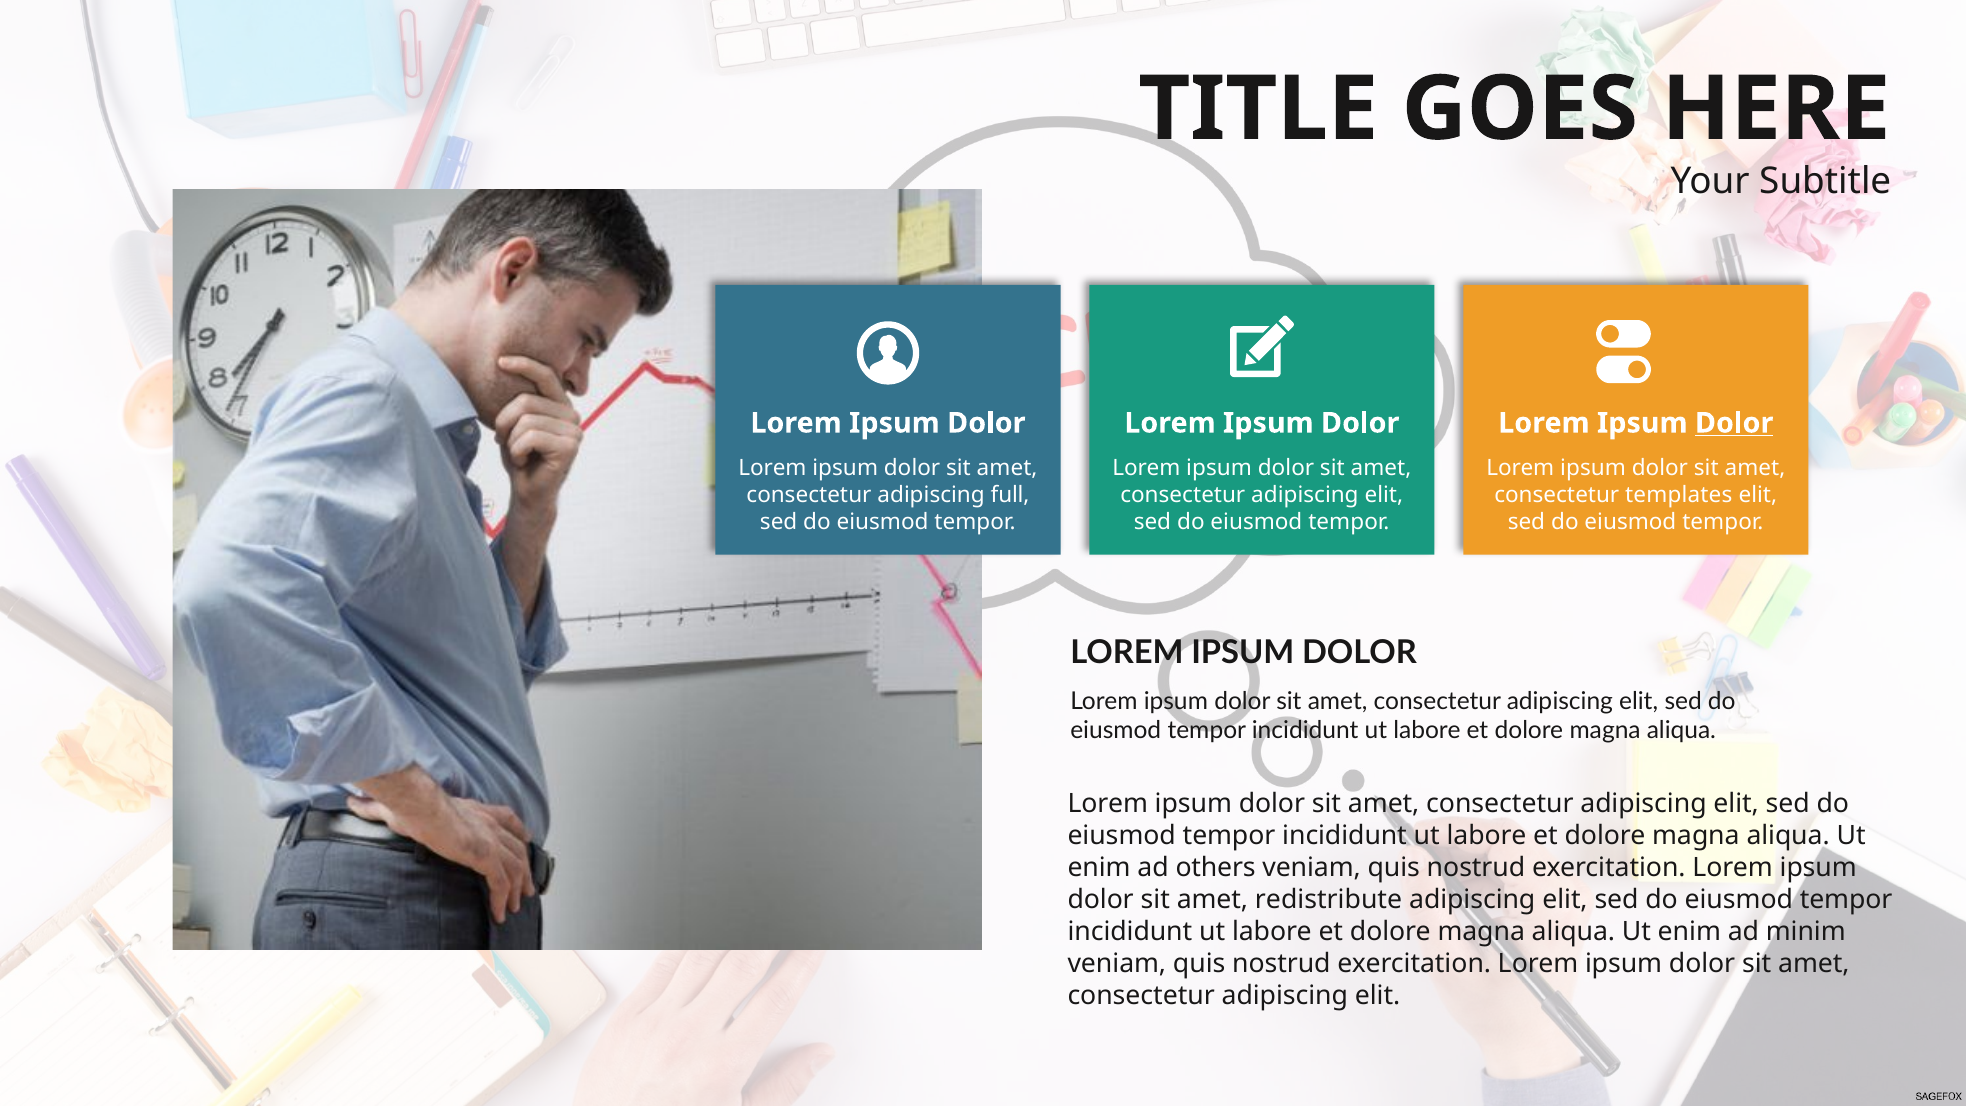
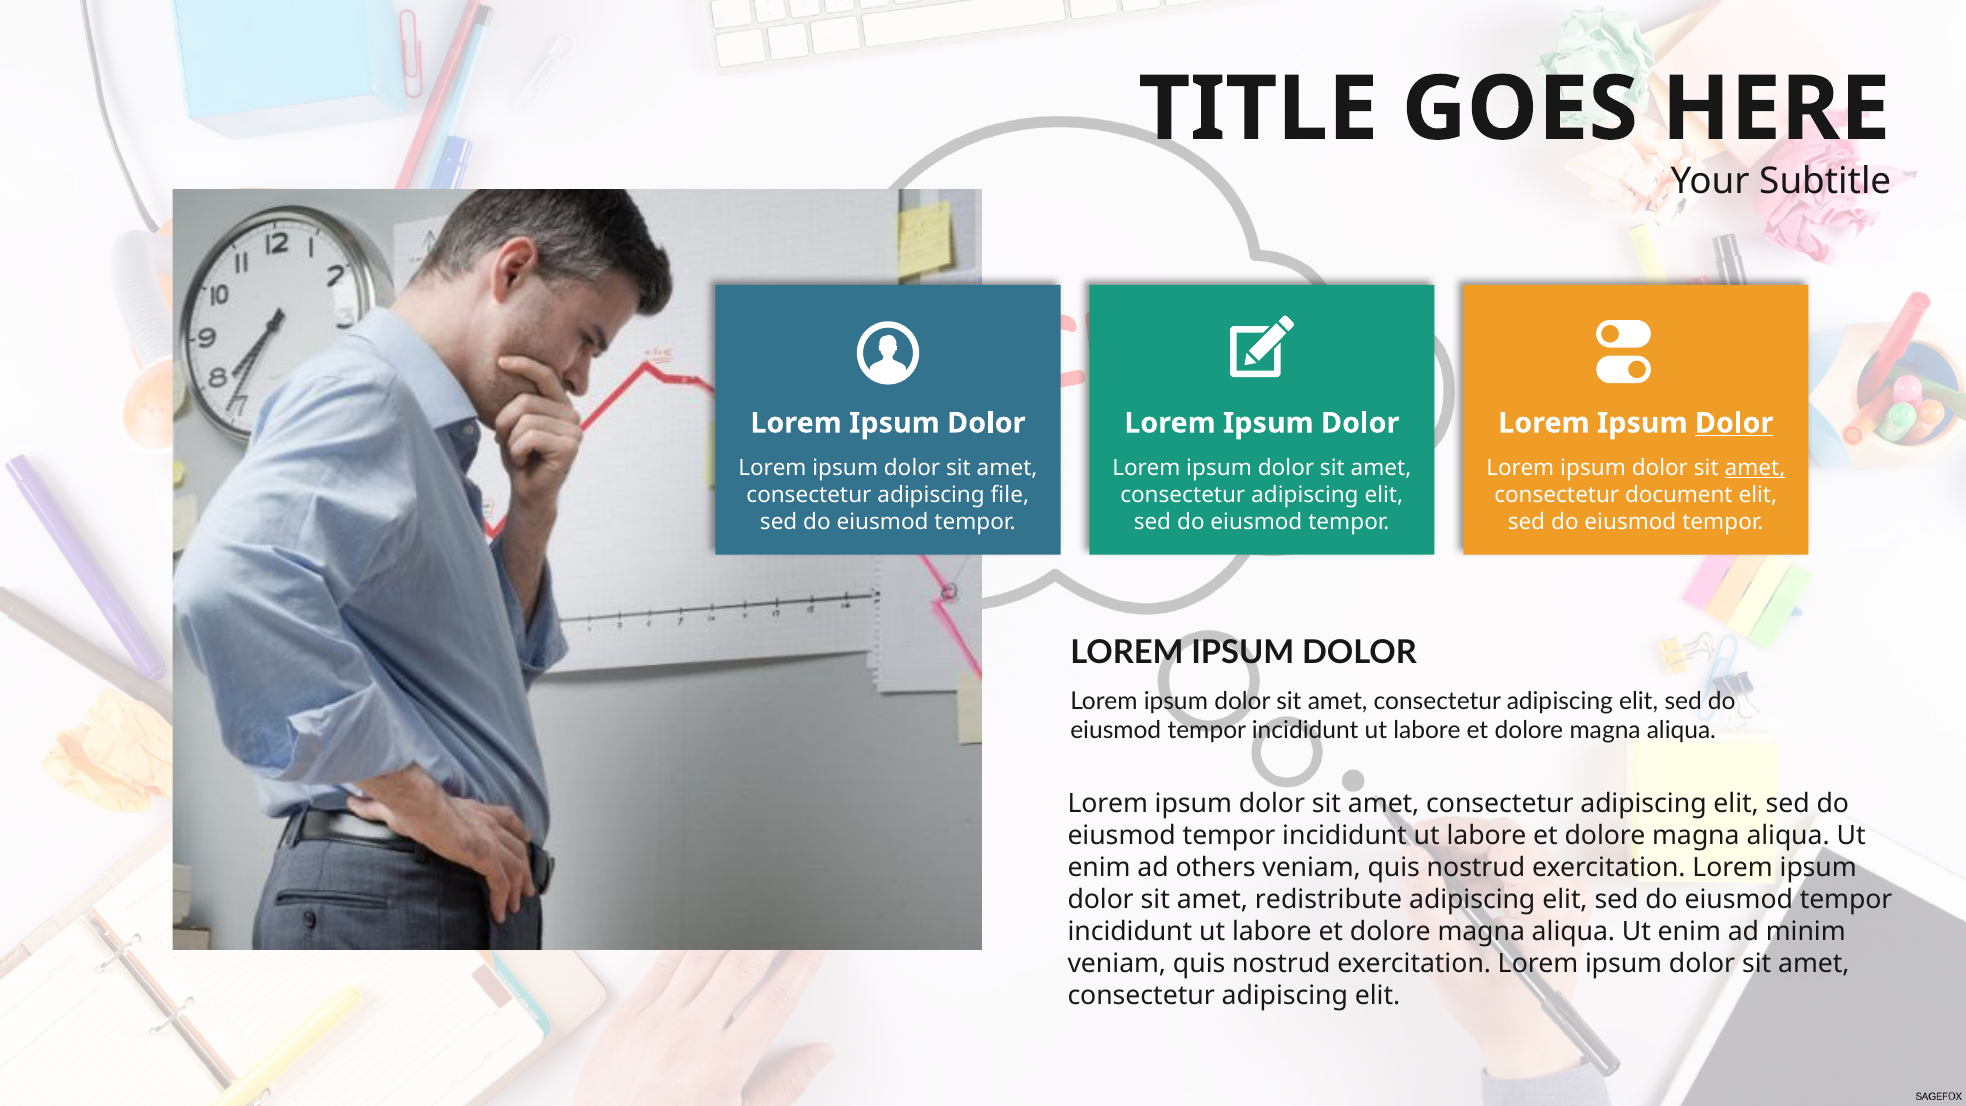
amet at (1755, 468) underline: none -> present
full: full -> file
templates: templates -> document
